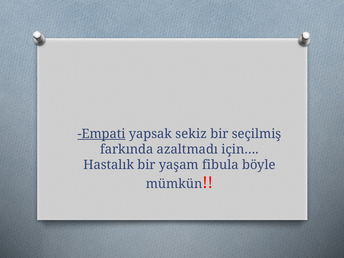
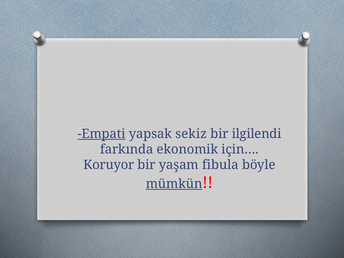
seçilmiş: seçilmiş -> ilgilendi
azaltmadı: azaltmadı -> ekonomik
Hastalık: Hastalık -> Koruyor
mümkün underline: none -> present
